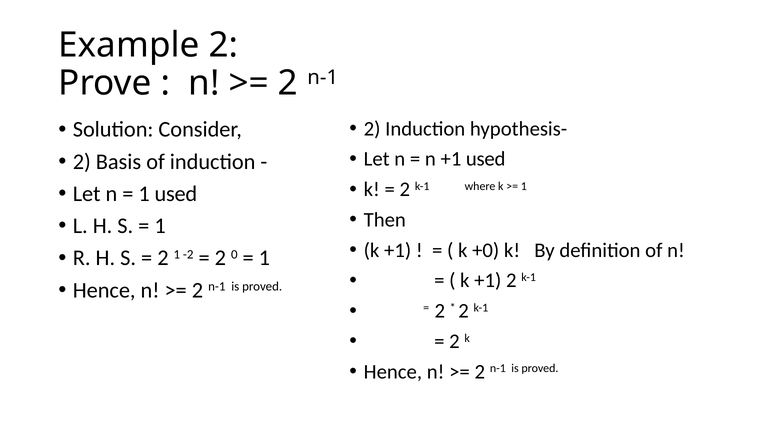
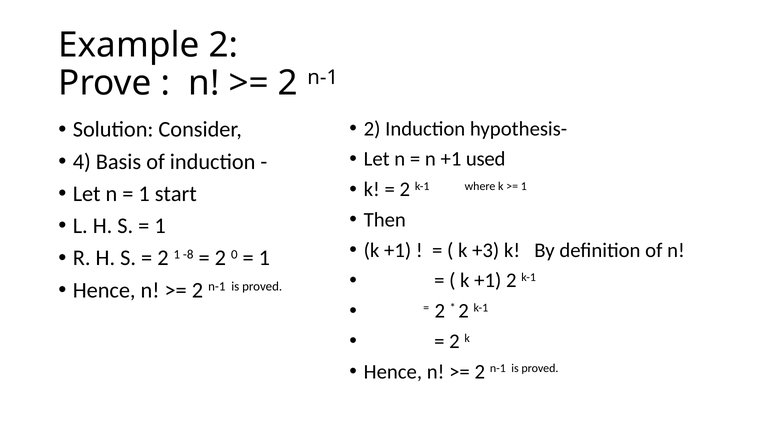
2 at (82, 162): 2 -> 4
1 used: used -> start
+0: +0 -> +3
-2: -2 -> -8
